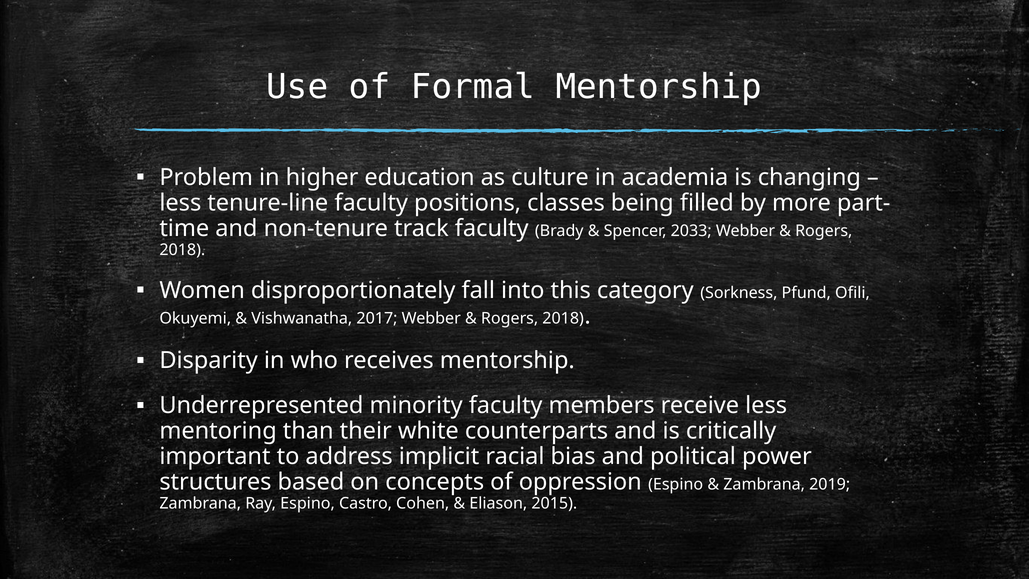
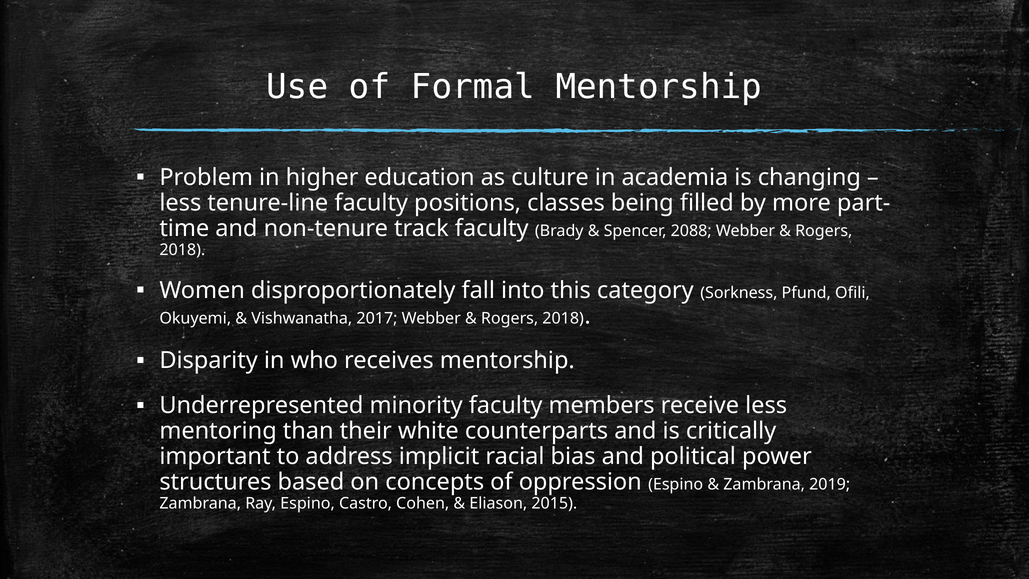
2033: 2033 -> 2088
